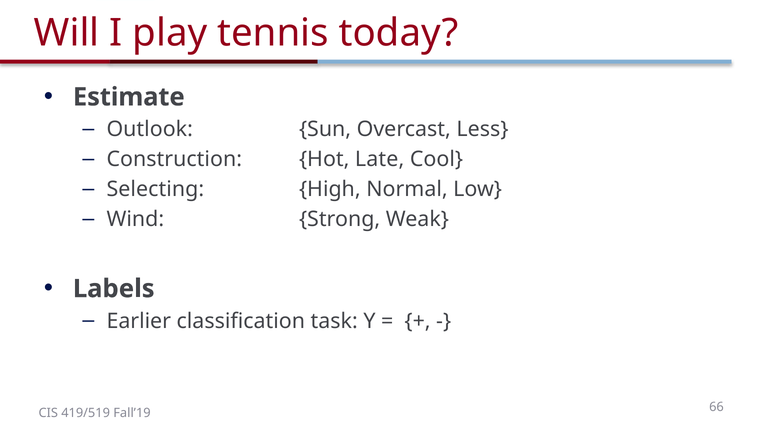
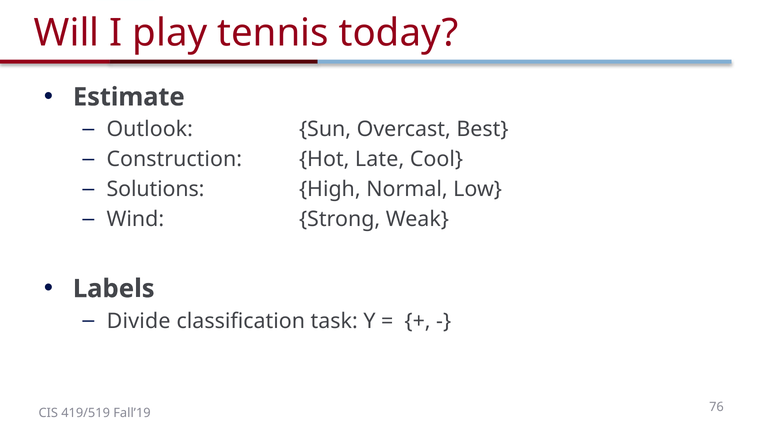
Less: Less -> Best
Selecting: Selecting -> Solutions
Earlier: Earlier -> Divide
66: 66 -> 76
